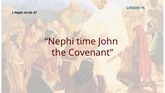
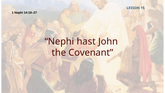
time: time -> hast
